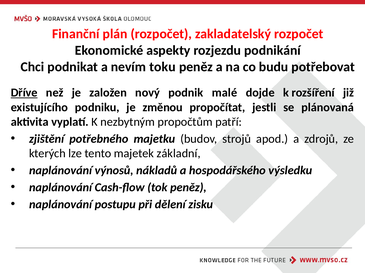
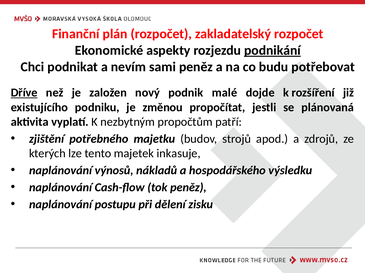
podnikání underline: none -> present
toku: toku -> sami
základní: základní -> inkasuje
